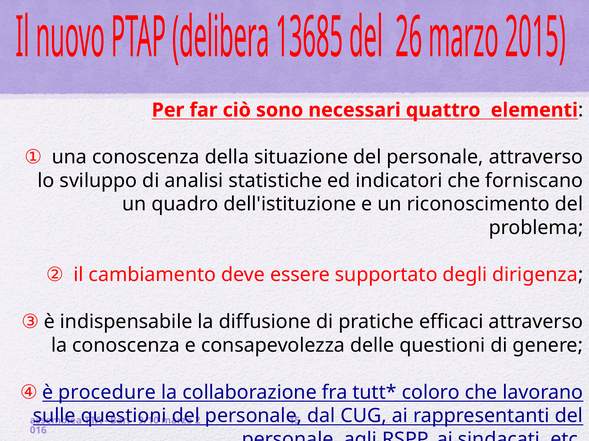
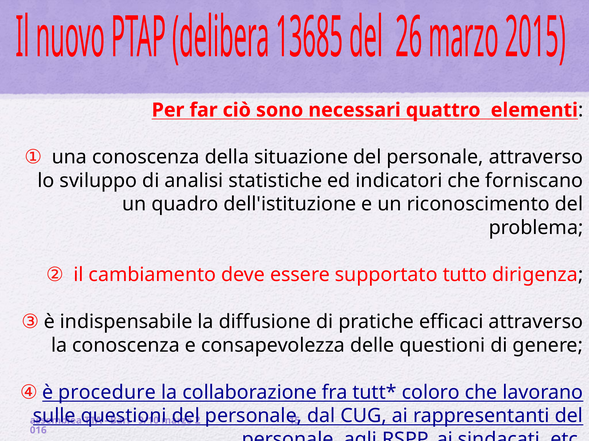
degli: degli -> tutto
